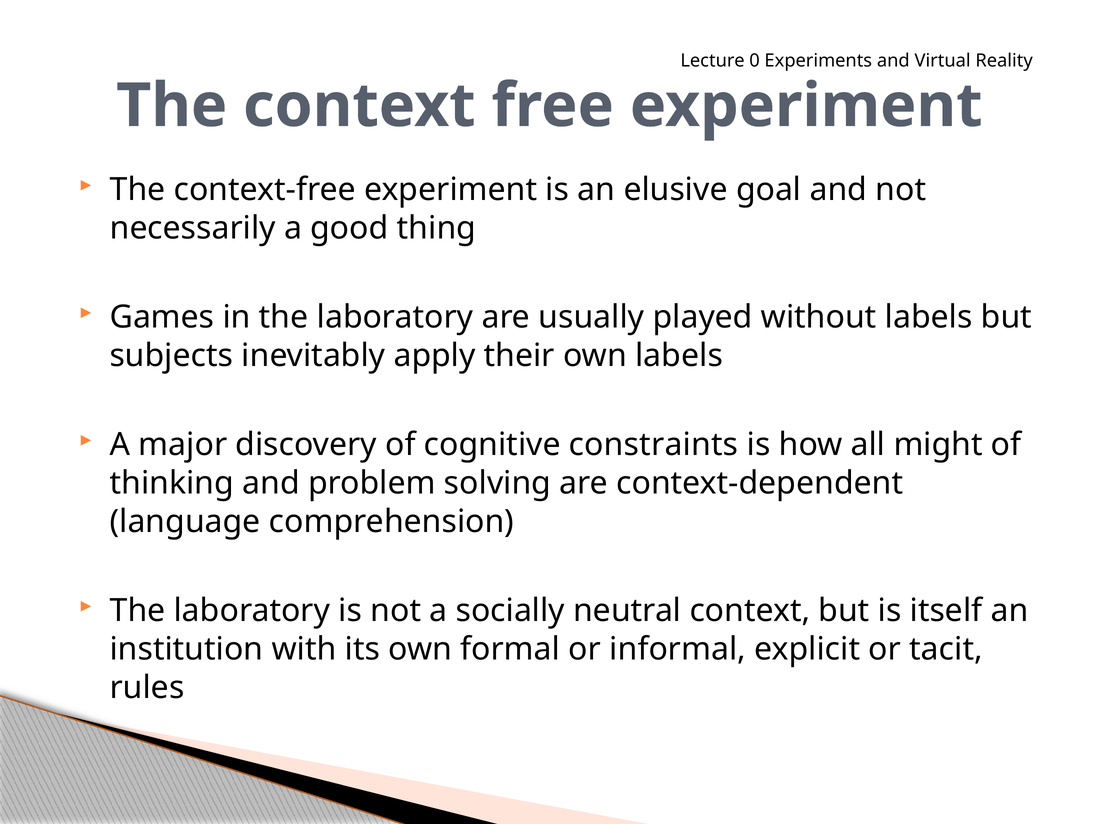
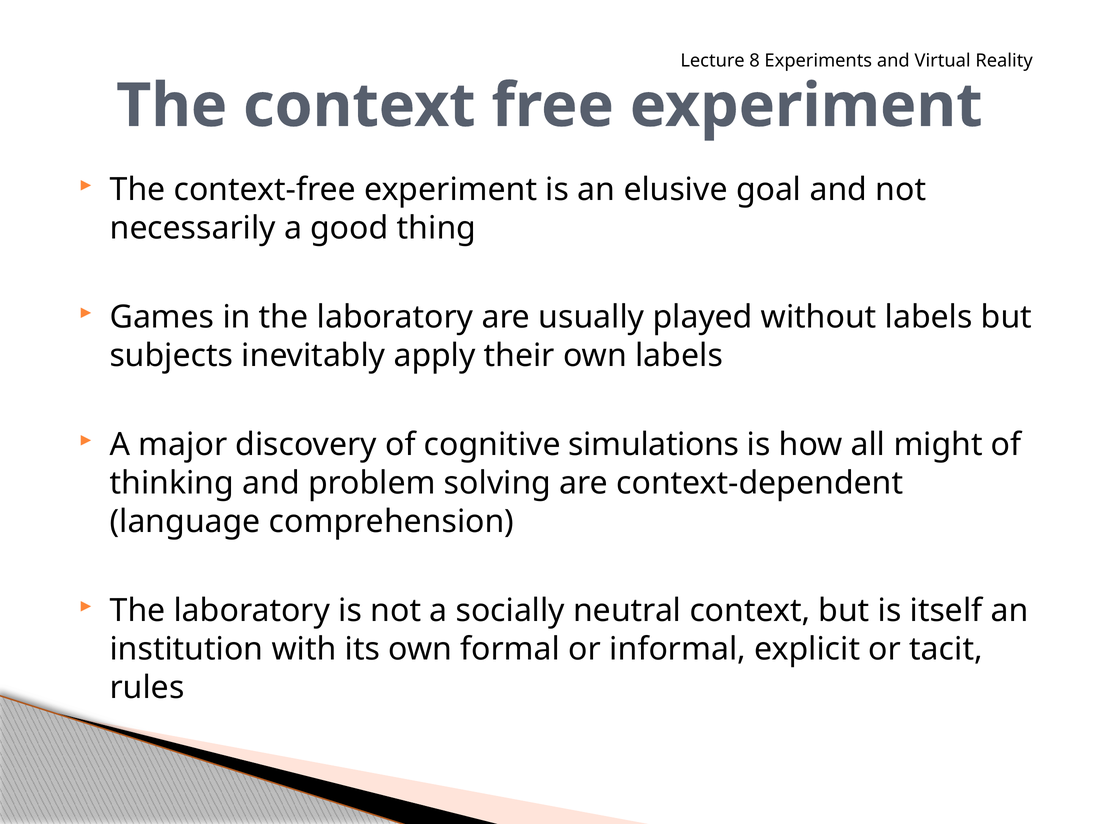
0: 0 -> 8
constraints: constraints -> simulations
